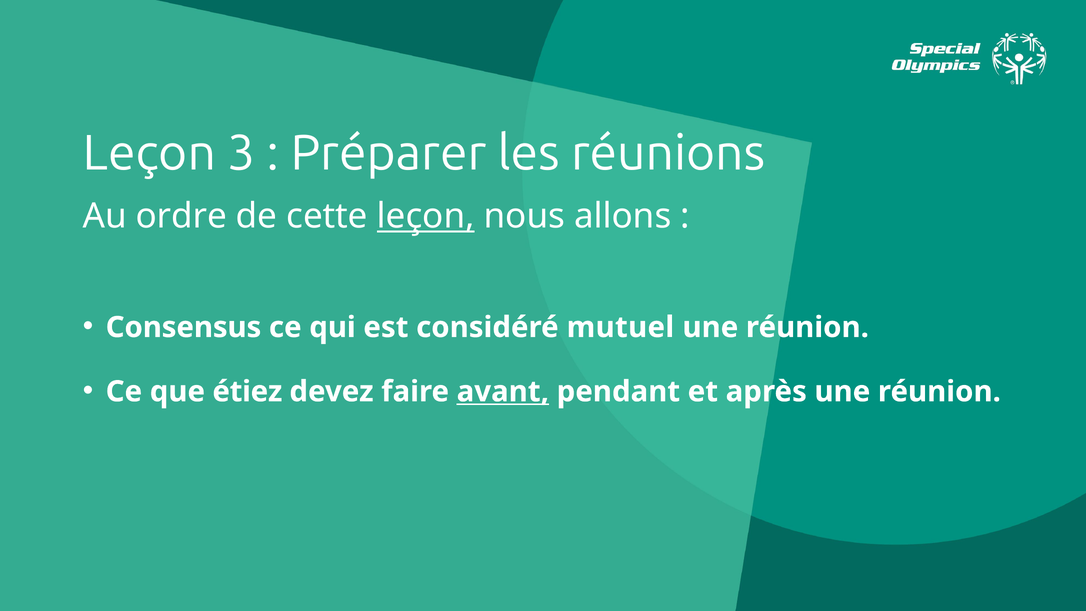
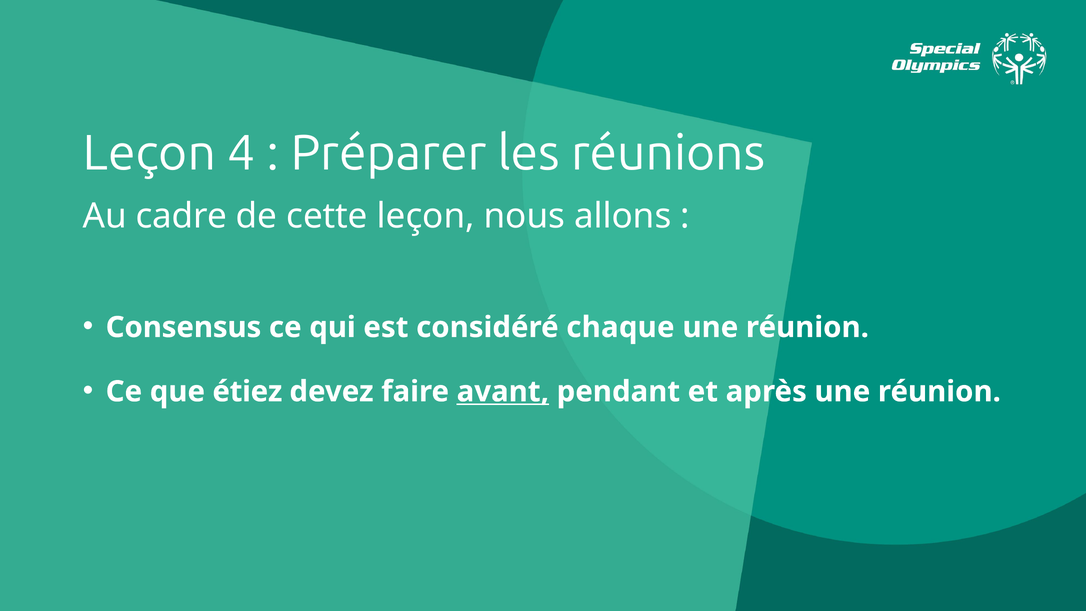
3: 3 -> 4
ordre: ordre -> cadre
leçon at (426, 216) underline: present -> none
mutuel: mutuel -> chaque
